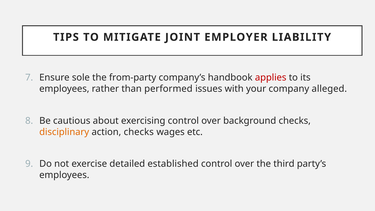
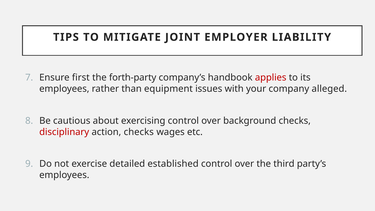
sole: sole -> first
from-party: from-party -> forth-party
performed: performed -> equipment
disciplinary colour: orange -> red
